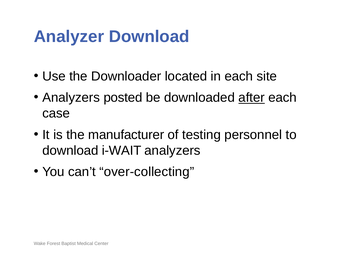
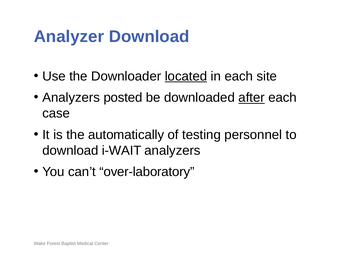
located underline: none -> present
manufacturer: manufacturer -> automatically
over-collecting: over-collecting -> over-laboratory
